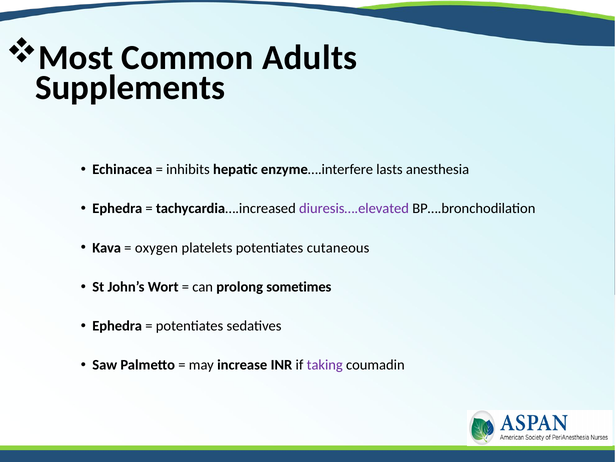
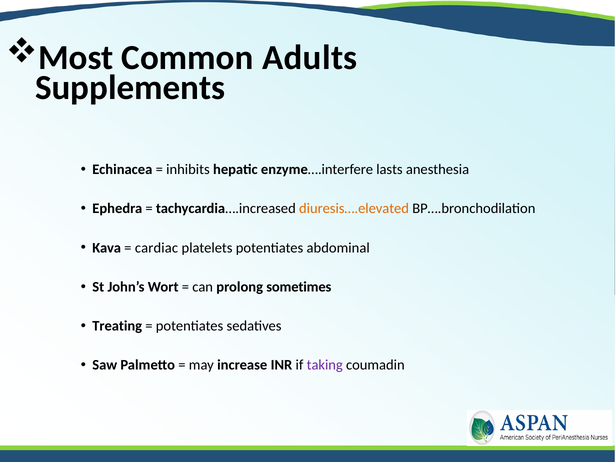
diuresis….elevated colour: purple -> orange
oxygen: oxygen -> cardiac
cutaneous: cutaneous -> abdominal
Ephedra at (117, 326): Ephedra -> Treating
